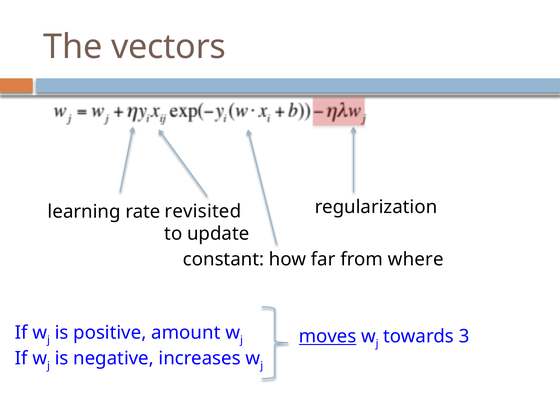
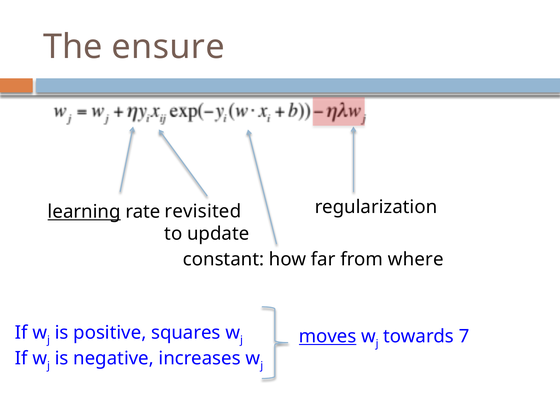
vectors: vectors -> ensure
learning underline: none -> present
amount: amount -> squares
3: 3 -> 7
